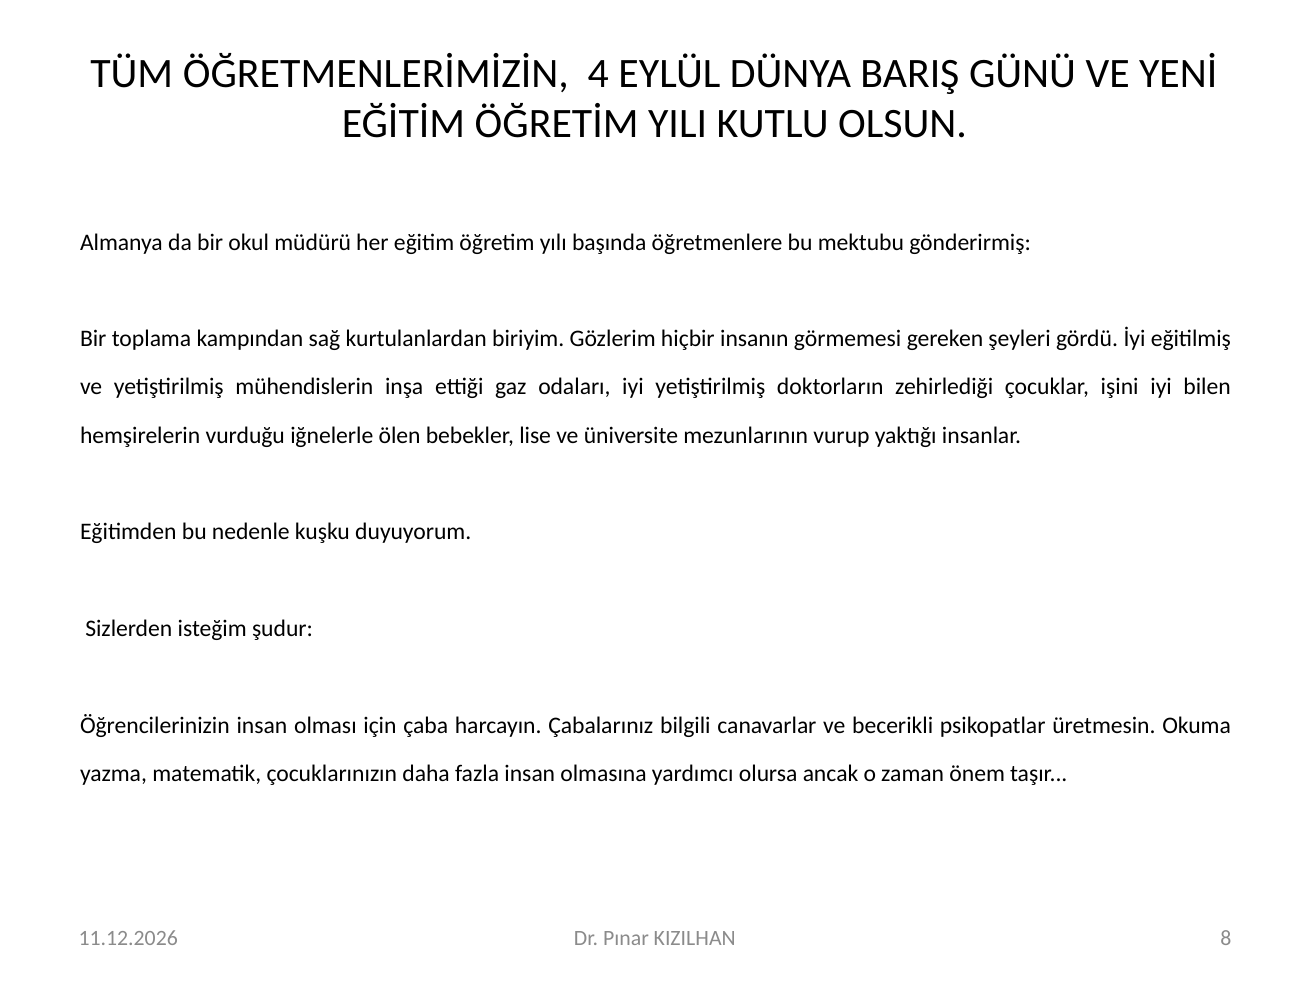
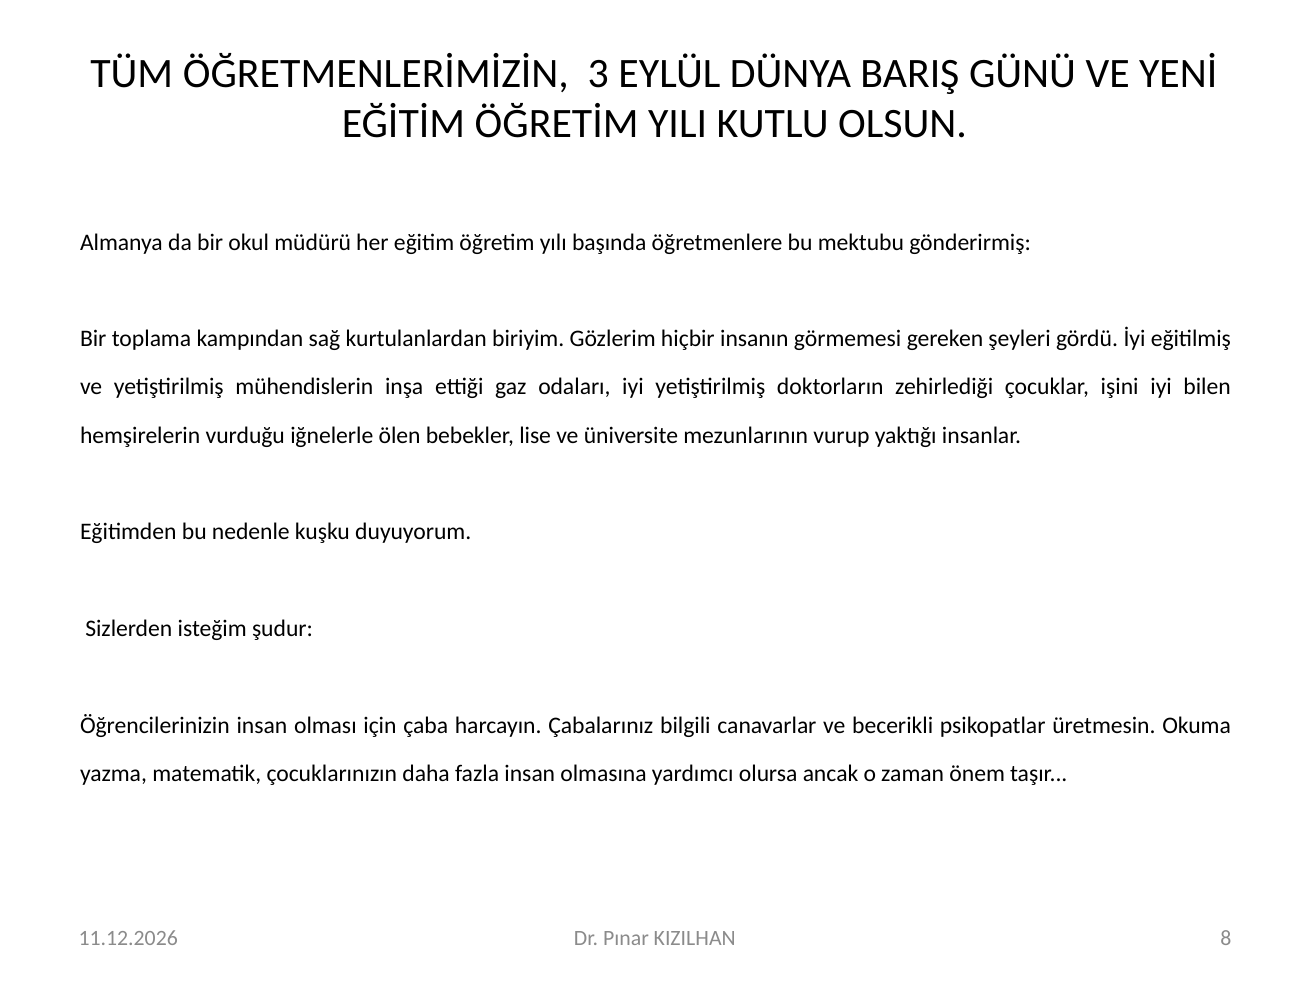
4: 4 -> 3
